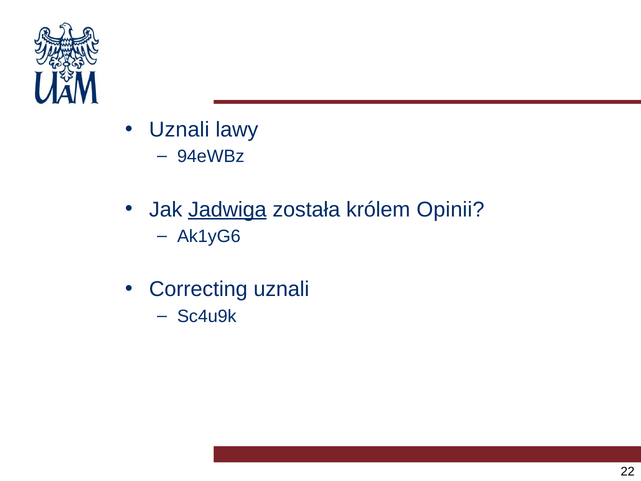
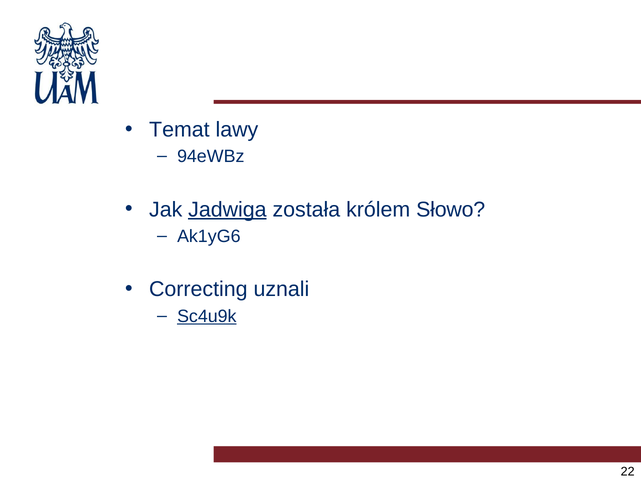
Uznali at (179, 130): Uznali -> Temat
Opinii: Opinii -> Słowo
Sc4u9k underline: none -> present
